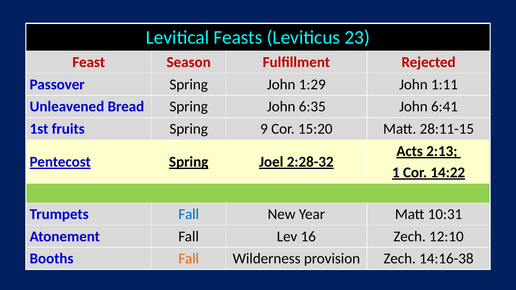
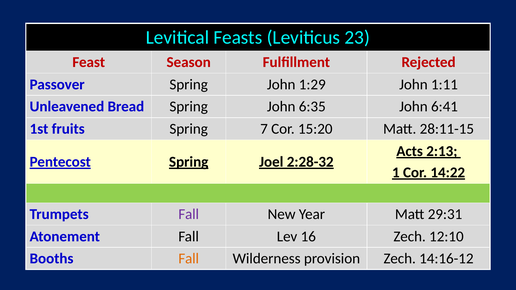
9: 9 -> 7
Fall at (189, 214) colour: blue -> purple
10:31: 10:31 -> 29:31
14:16-38: 14:16-38 -> 14:16-12
